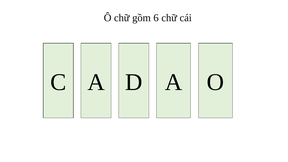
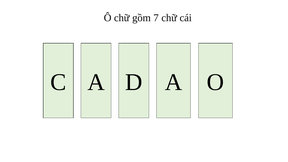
6: 6 -> 7
